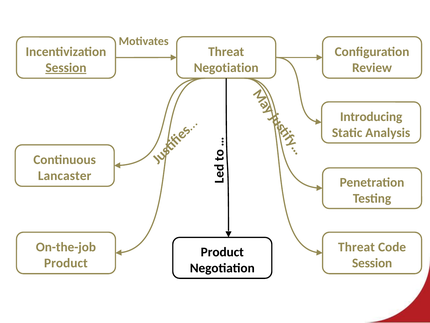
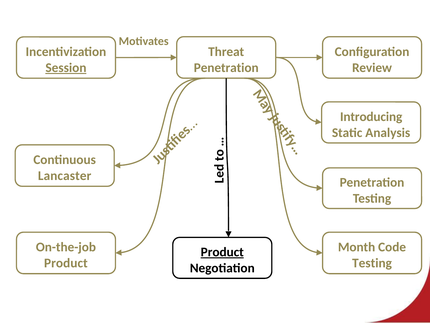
Negotiation at (226, 68): Negotiation -> Penetration
Threat at (356, 247): Threat -> Month
Product at (222, 252) underline: none -> present
Session at (372, 263): Session -> Testing
